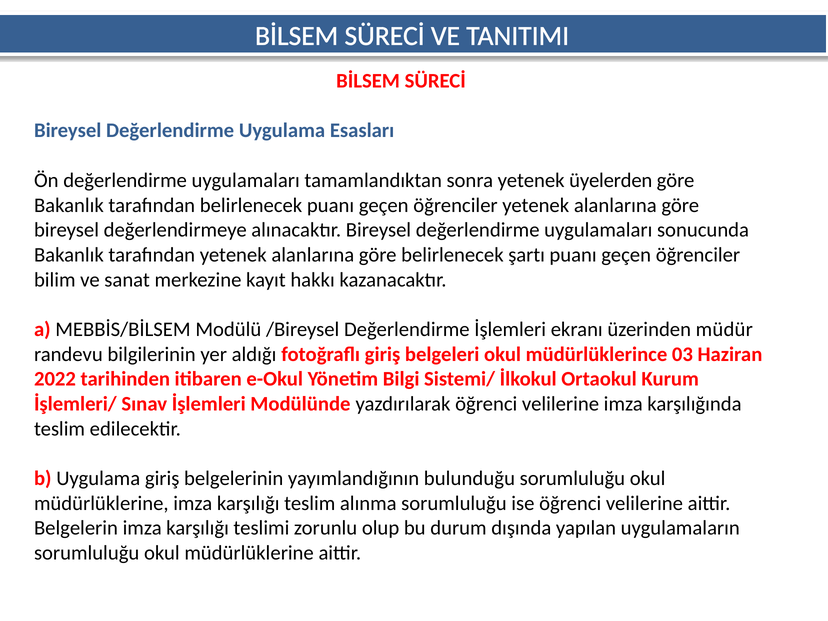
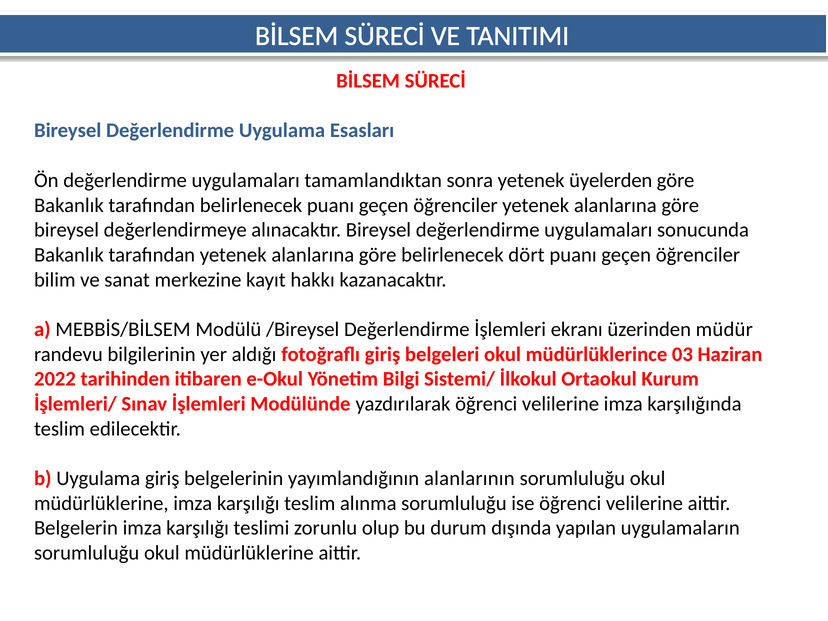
şartı: şartı -> dört
bulunduğu: bulunduğu -> alanlarının
